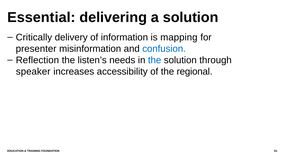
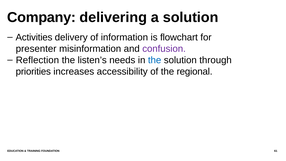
Essential: Essential -> Company
Critically: Critically -> Activities
mapping: mapping -> flowchart
confusion colour: blue -> purple
speaker: speaker -> priorities
